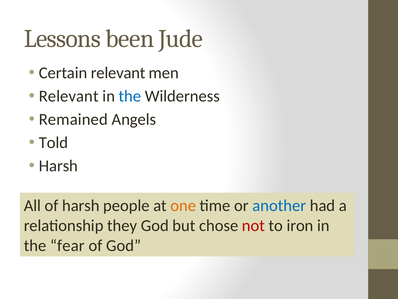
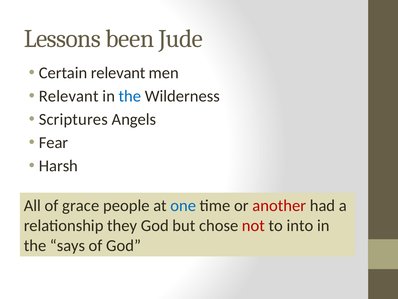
Remained: Remained -> Scriptures
Told: Told -> Fear
of harsh: harsh -> grace
one colour: orange -> blue
another colour: blue -> red
iron: iron -> into
fear: fear -> says
